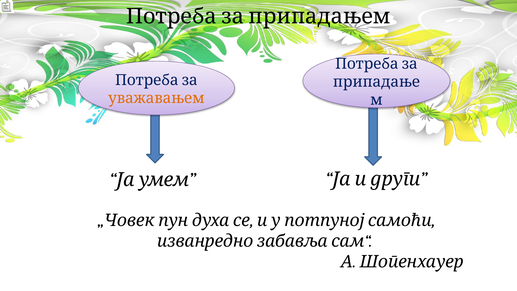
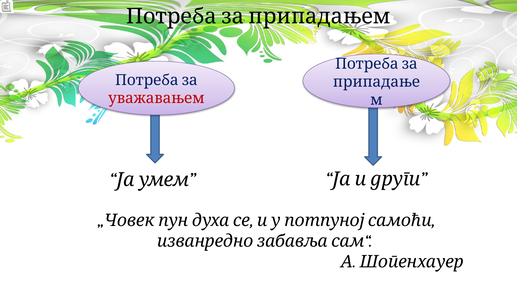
уважавањем colour: orange -> red
